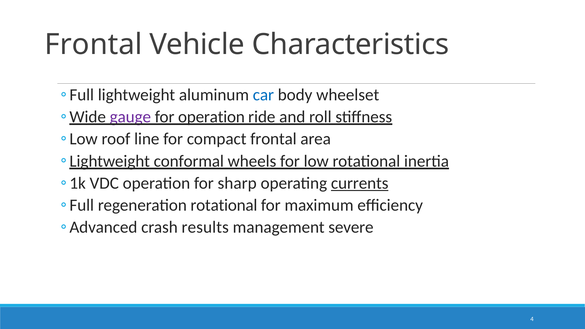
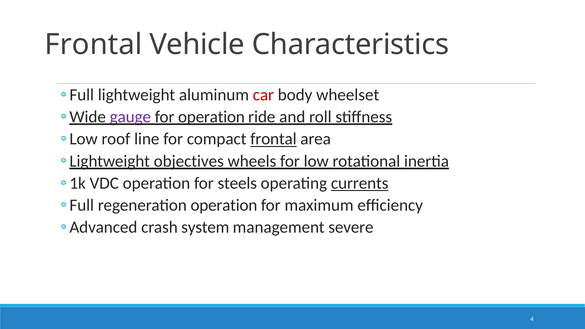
car colour: blue -> red
frontal at (273, 139) underline: none -> present
conformal: conformal -> objectives
sharp: sharp -> steels
regeneration rotational: rotational -> operation
results: results -> system
